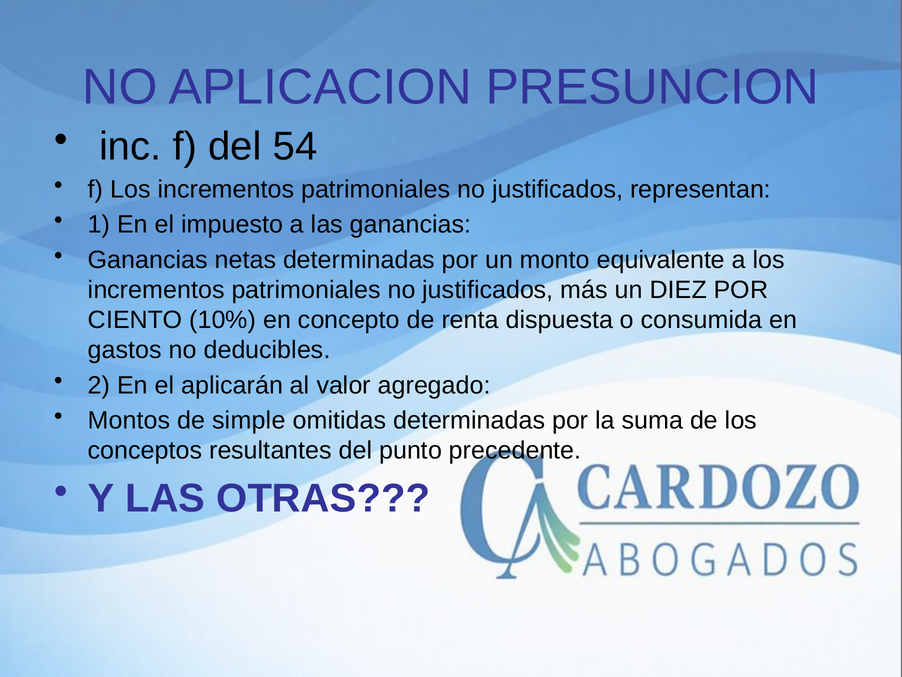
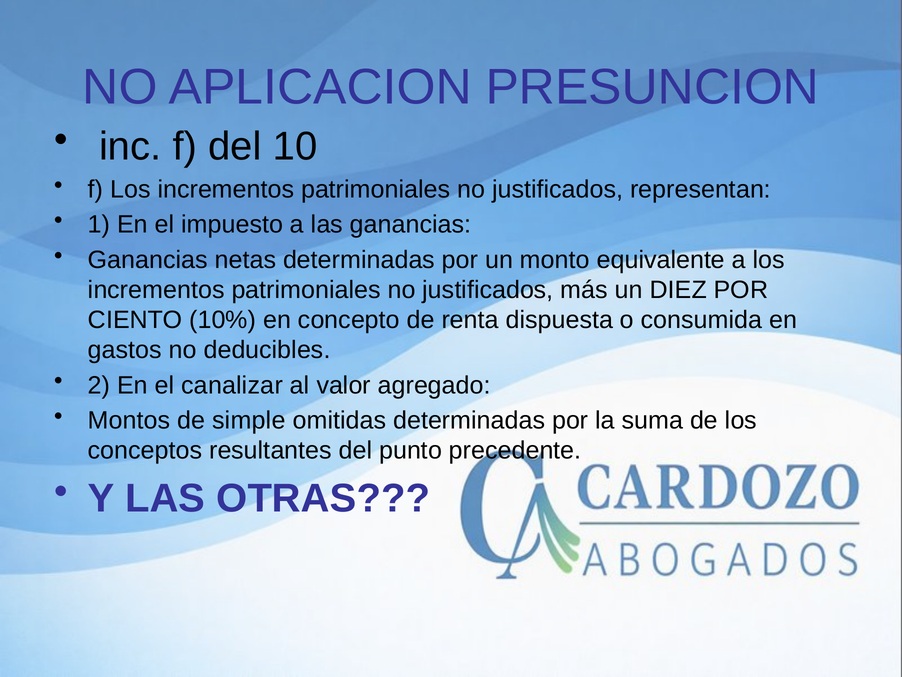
54: 54 -> 10
aplicarán: aplicarán -> canalizar
